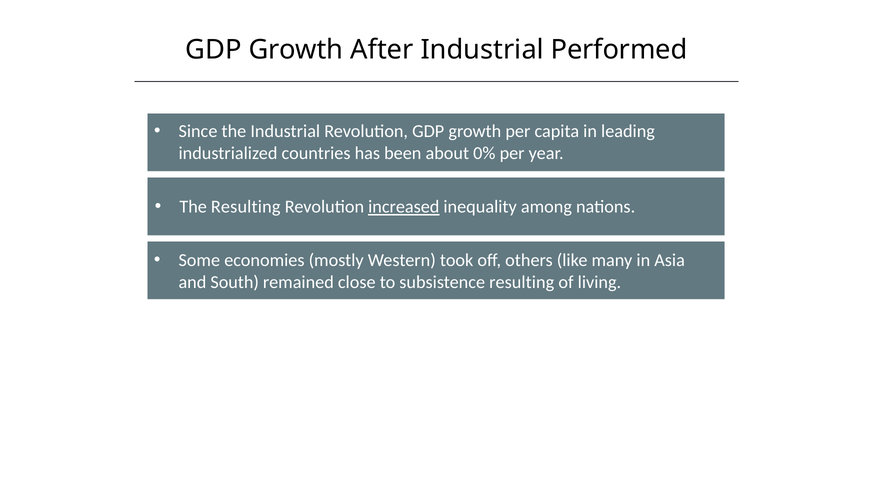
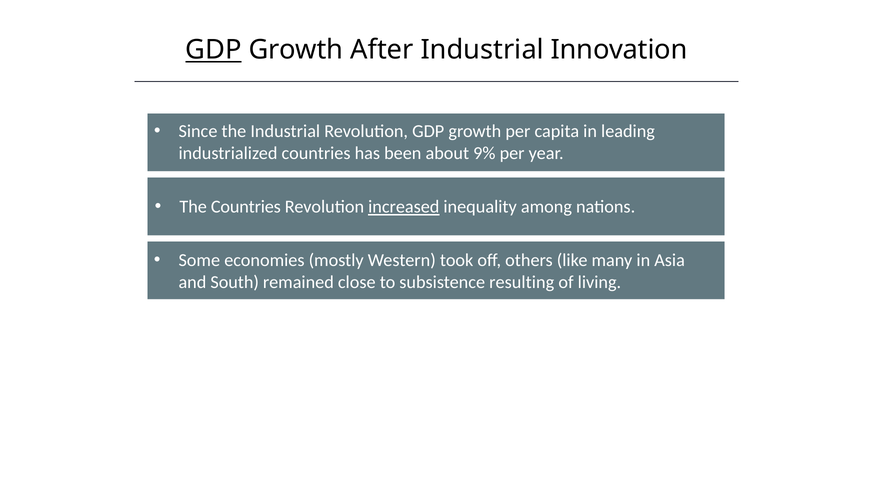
GDP at (213, 50) underline: none -> present
Performed: Performed -> Innovation
0%: 0% -> 9%
The Resulting: Resulting -> Countries
